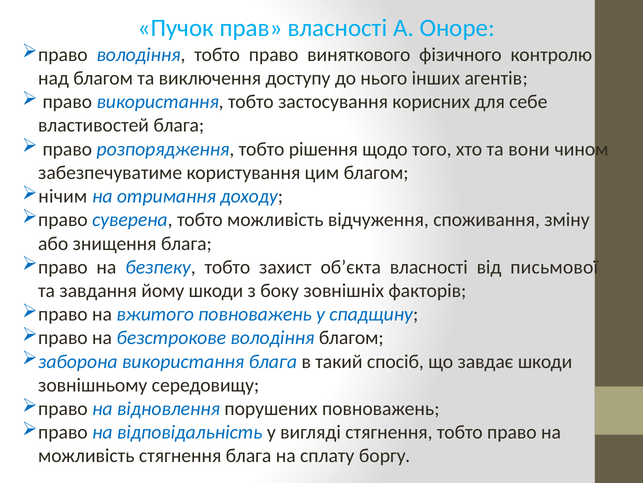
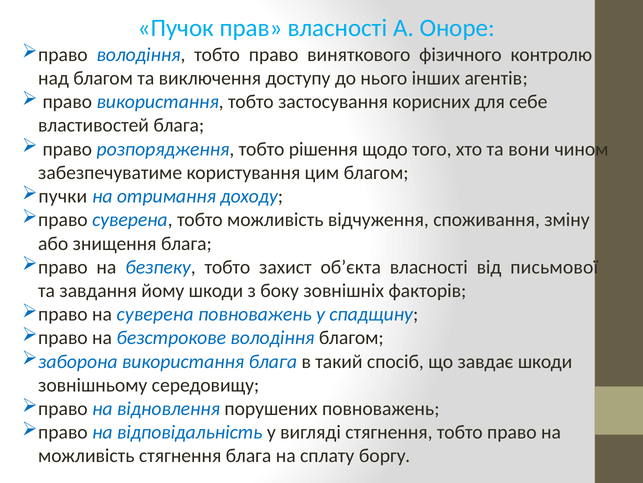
нічим: нічим -> пучки
на вжитого: вжитого -> суверена
